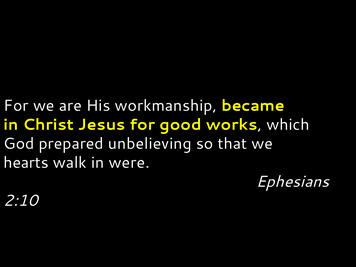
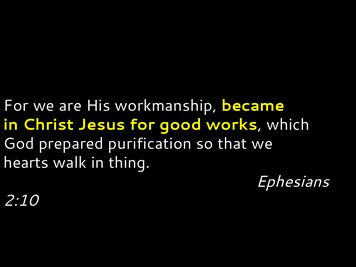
unbelieving: unbelieving -> purification
were: were -> thing
